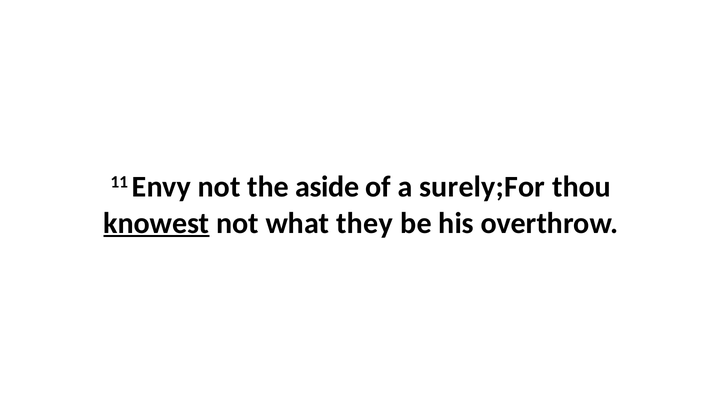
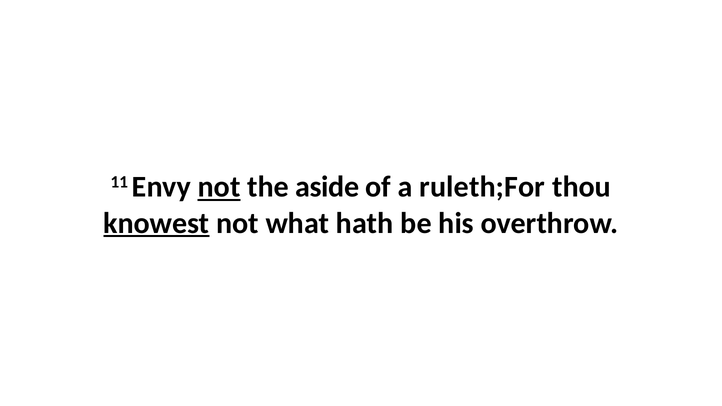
not at (219, 187) underline: none -> present
surely;For: surely;For -> ruleth;For
they: they -> hath
